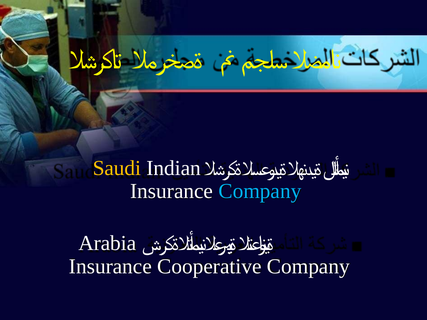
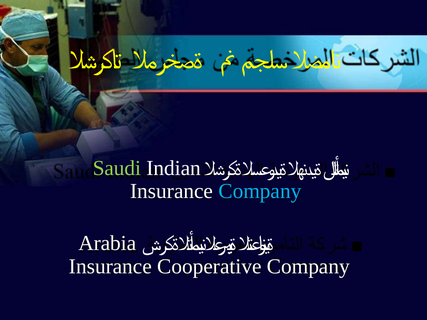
Saudi colour: yellow -> light green
